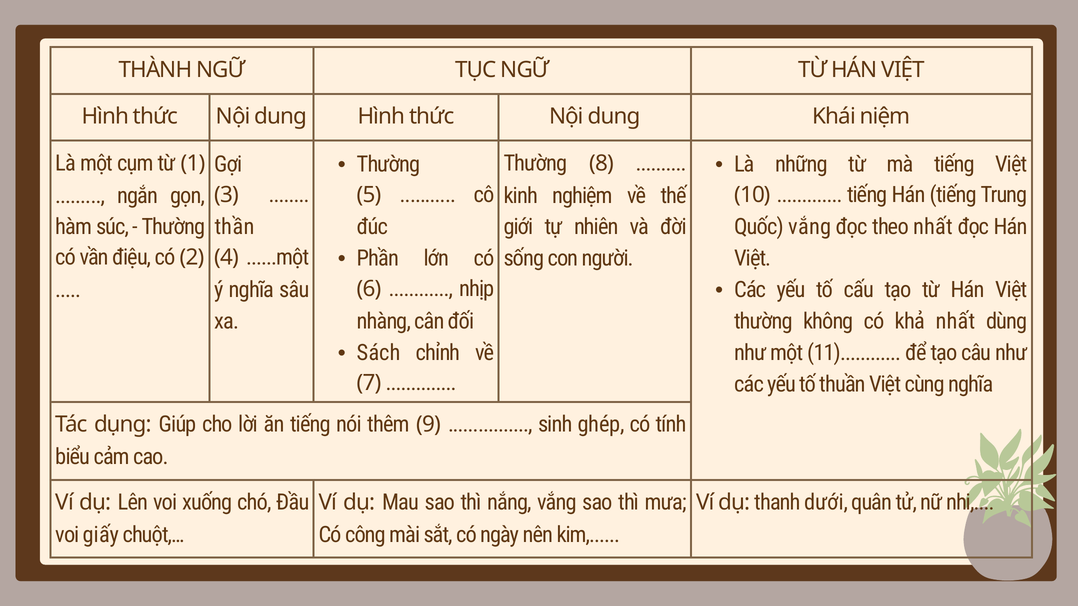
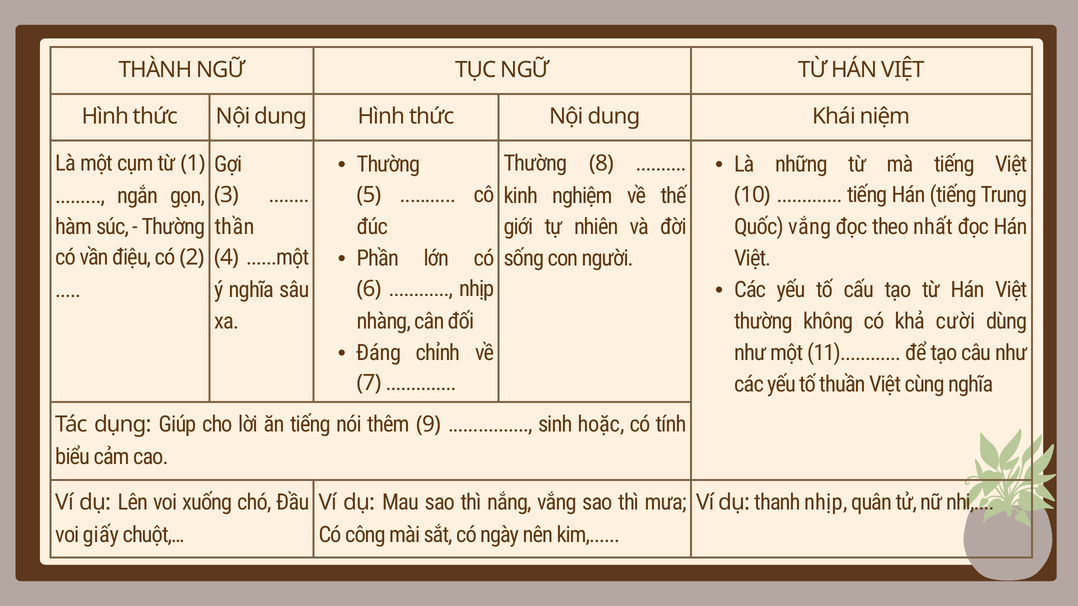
khả nhất: nhất -> cười
Sách: Sách -> Đáng
ghép: ghép -> hoặc
thanh dưới: dưới -> nhịp
